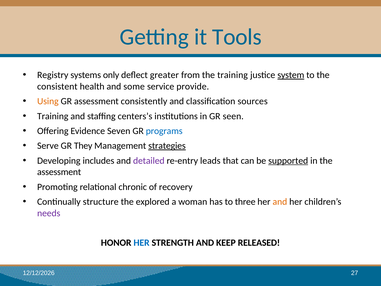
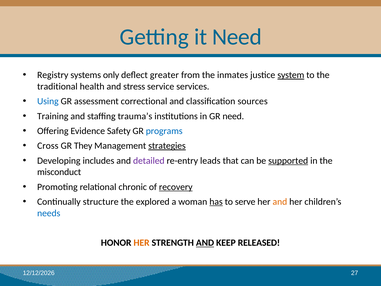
it Tools: Tools -> Need
the training: training -> inmates
consistent: consistent -> traditional
some: some -> stress
provide: provide -> services
Using colour: orange -> blue
consistently: consistently -> correctional
centers’s: centers’s -> trauma’s
GR seen: seen -> need
Seven: Seven -> Safety
Serve: Serve -> Cross
assessment at (59, 172): assessment -> misconduct
recovery underline: none -> present
has underline: none -> present
three: three -> serve
needs colour: purple -> blue
HER at (142, 243) colour: blue -> orange
AND at (205, 243) underline: none -> present
